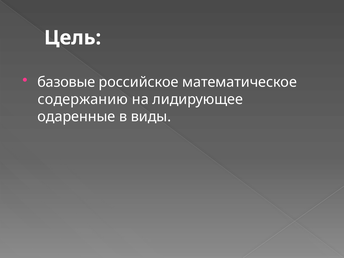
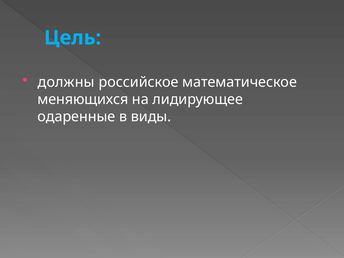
Цель colour: white -> light blue
базовые: базовые -> должны
содержанию: содержанию -> меняющихся
